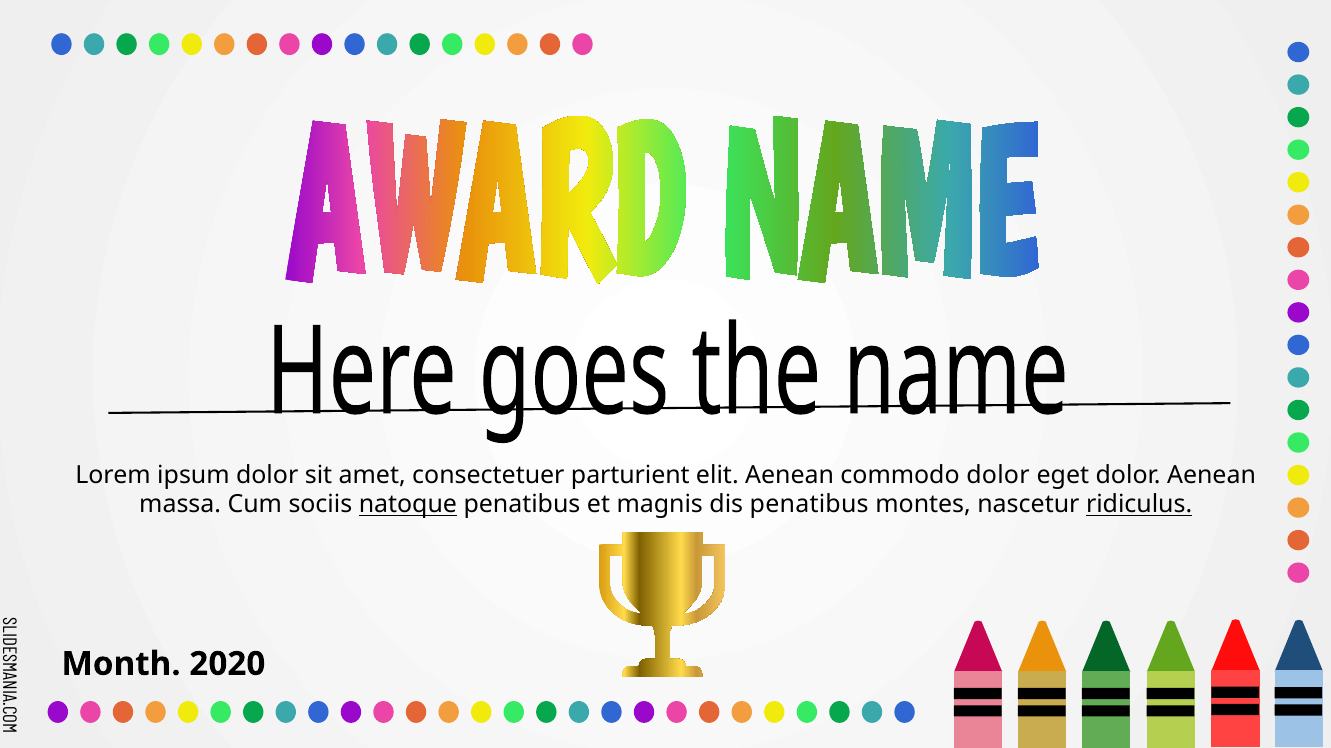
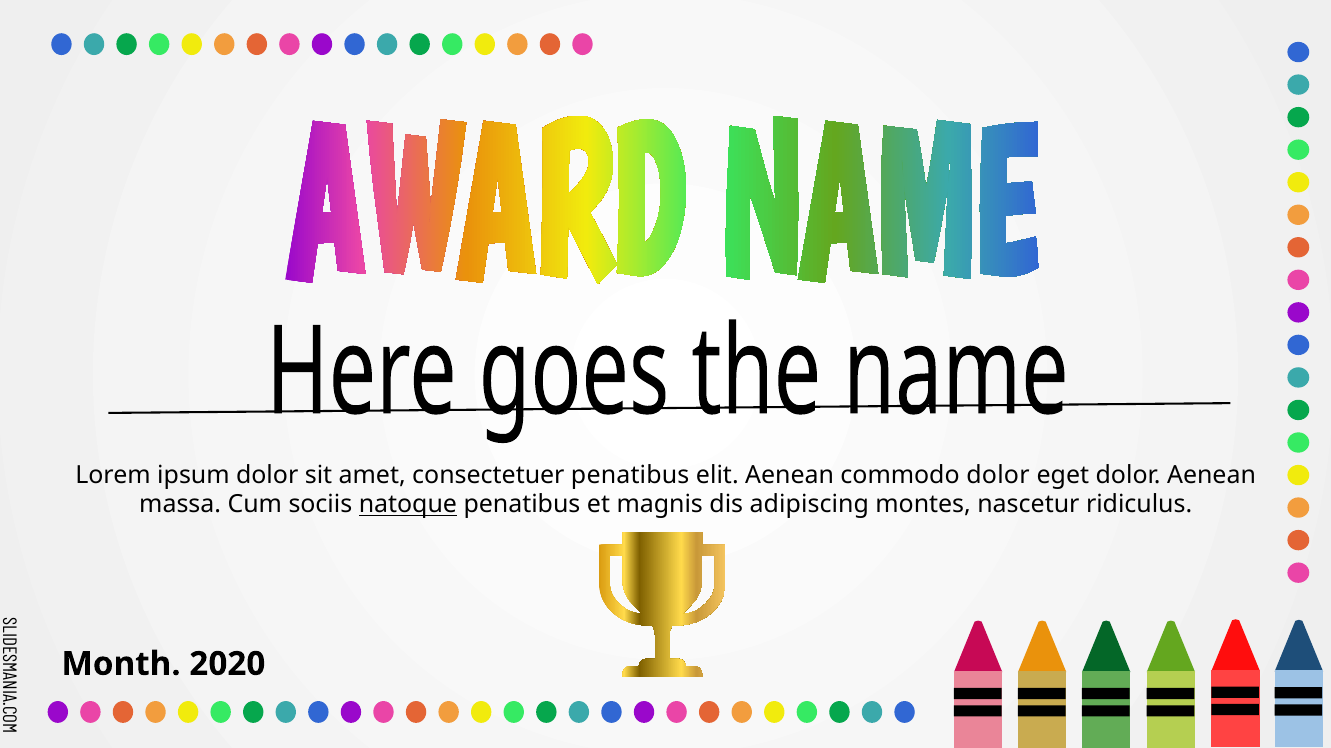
consectetuer parturient: parturient -> penatibus
dis penatibus: penatibus -> adipiscing
ridiculus underline: present -> none
